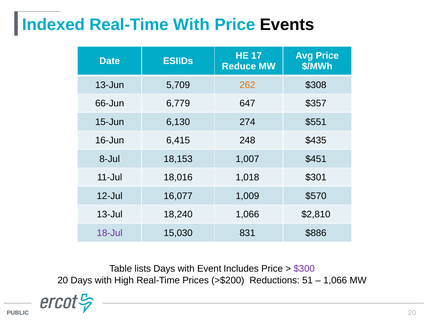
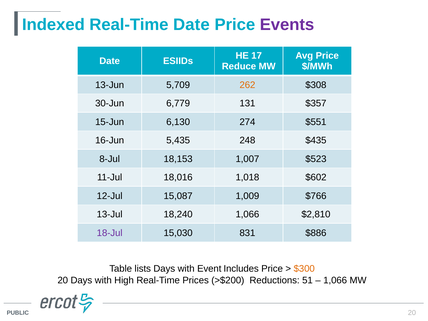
Real-Time With: With -> Date
Events colour: black -> purple
66-Jun: 66-Jun -> 30-Jun
647: 647 -> 131
6,415: 6,415 -> 5,435
$451: $451 -> $523
$301: $301 -> $602
16,077: 16,077 -> 15,087
$570: $570 -> $766
$300 colour: purple -> orange
